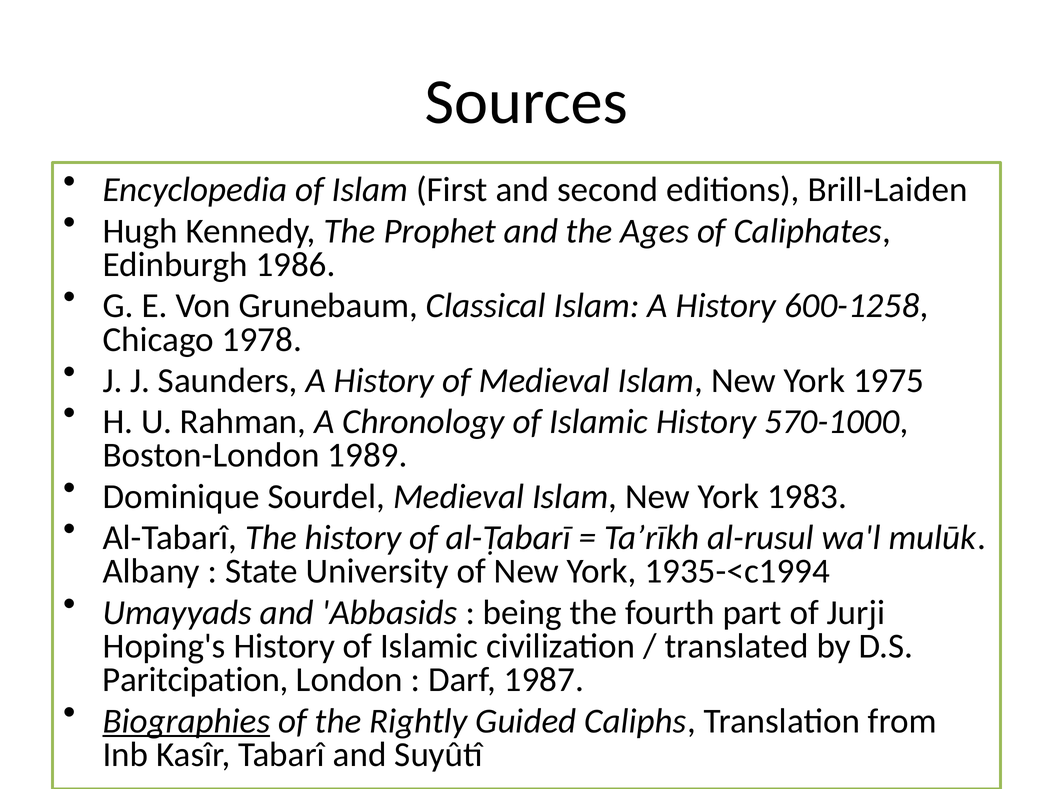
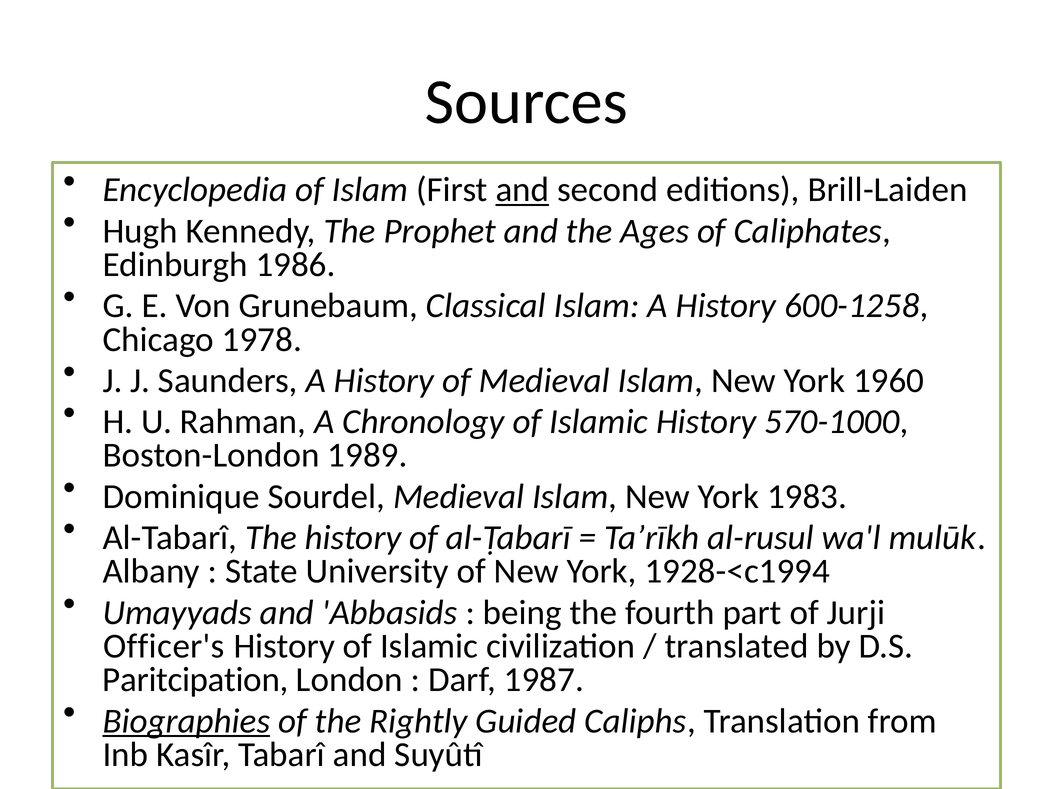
and at (522, 190) underline: none -> present
1975: 1975 -> 1960
1935-<c1994: 1935-<c1994 -> 1928-<c1994
Hoping's: Hoping's -> Officer's
